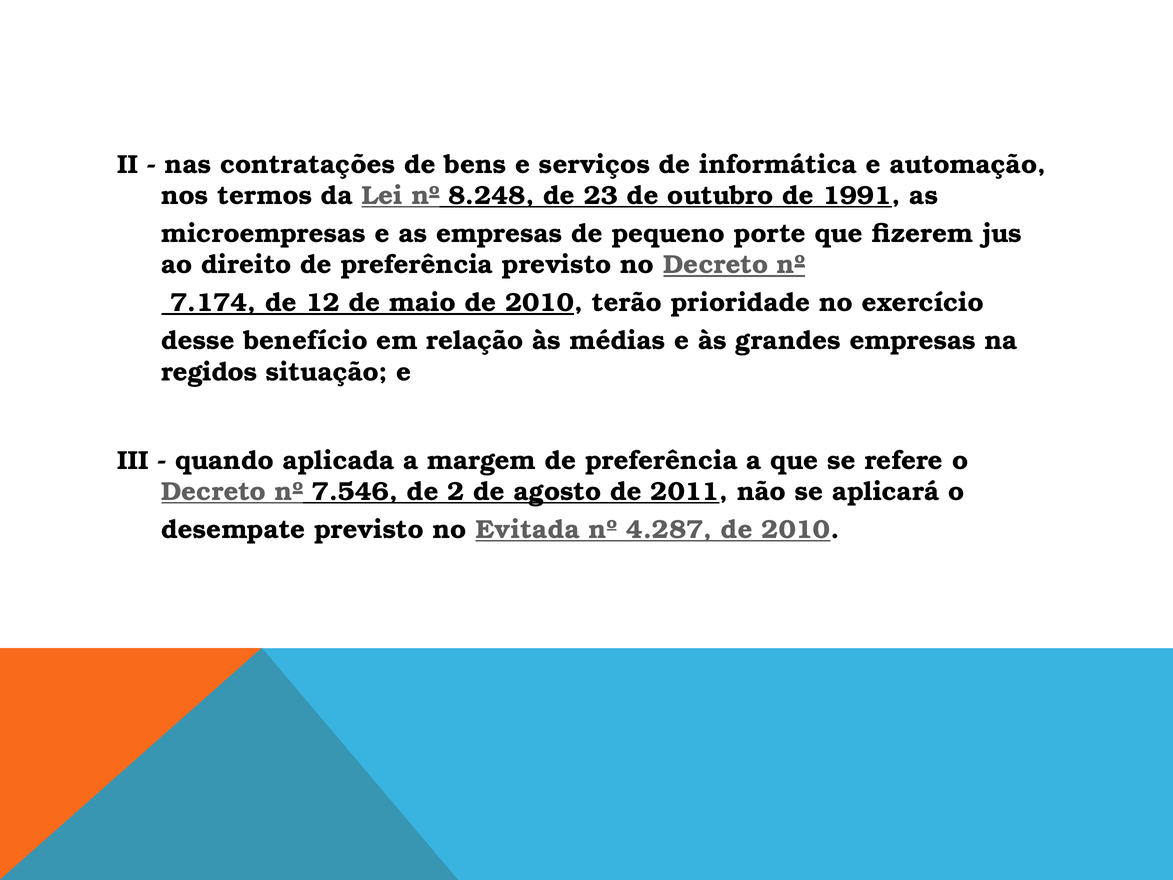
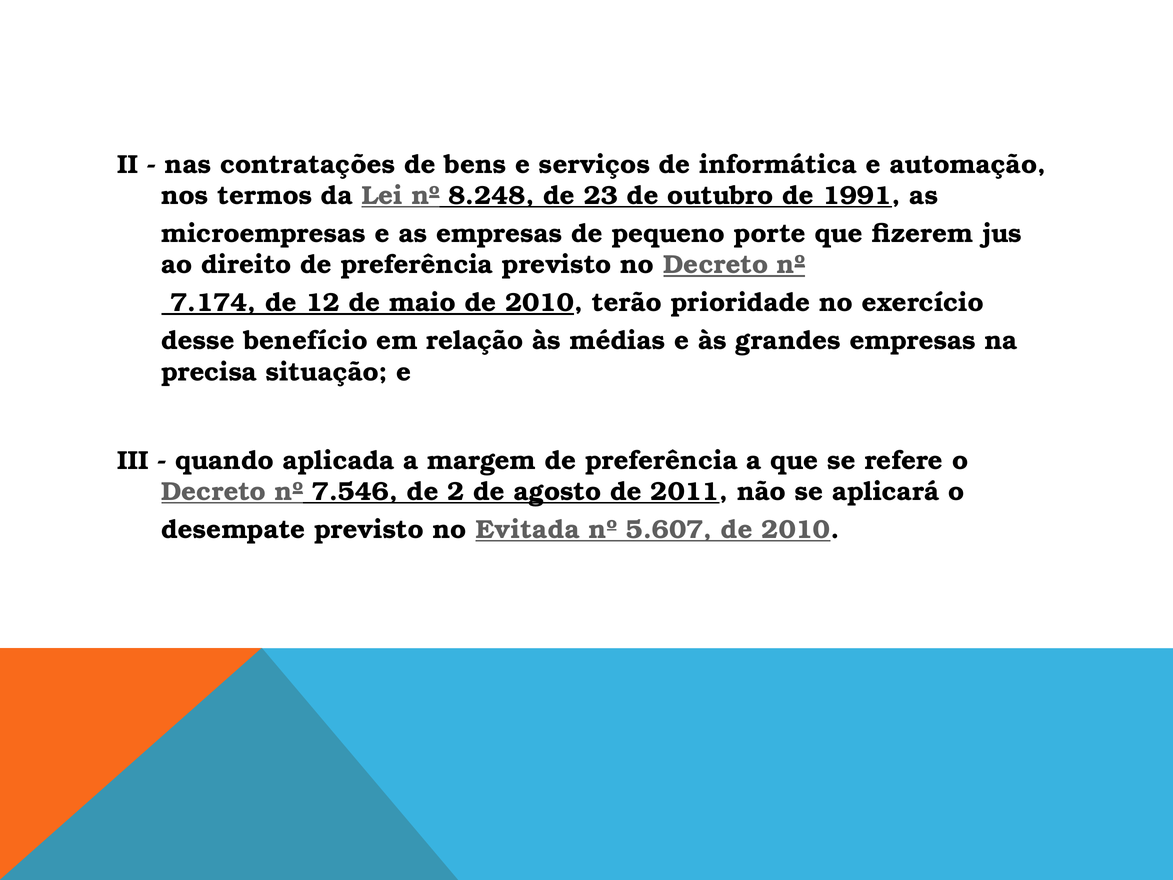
regidos: regidos -> precisa
4.287: 4.287 -> 5.607
